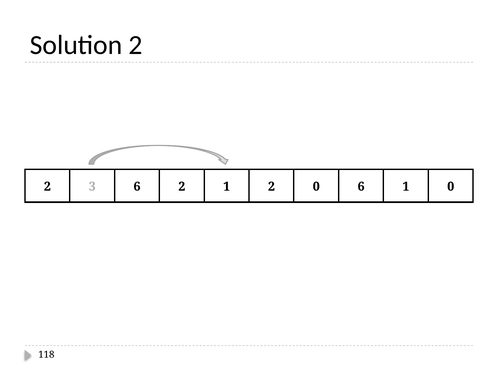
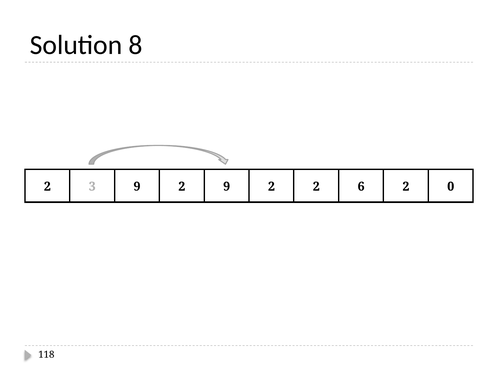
Solution 2: 2 -> 8
3 6: 6 -> 9
2 1: 1 -> 9
2 0: 0 -> 2
6 1: 1 -> 2
